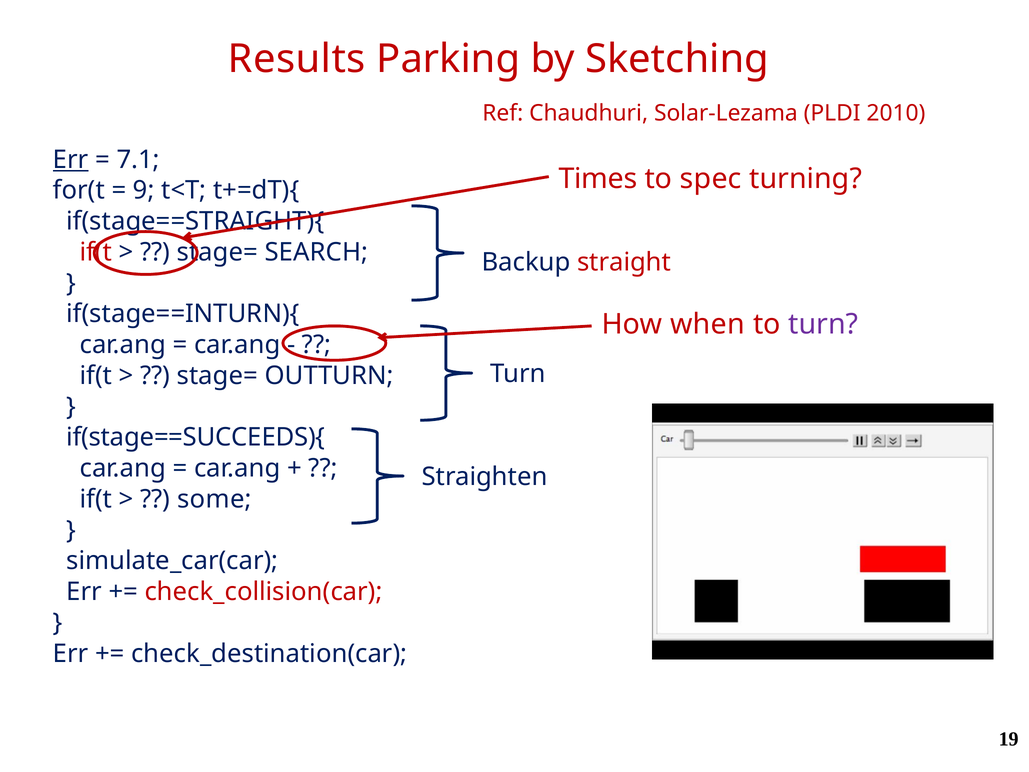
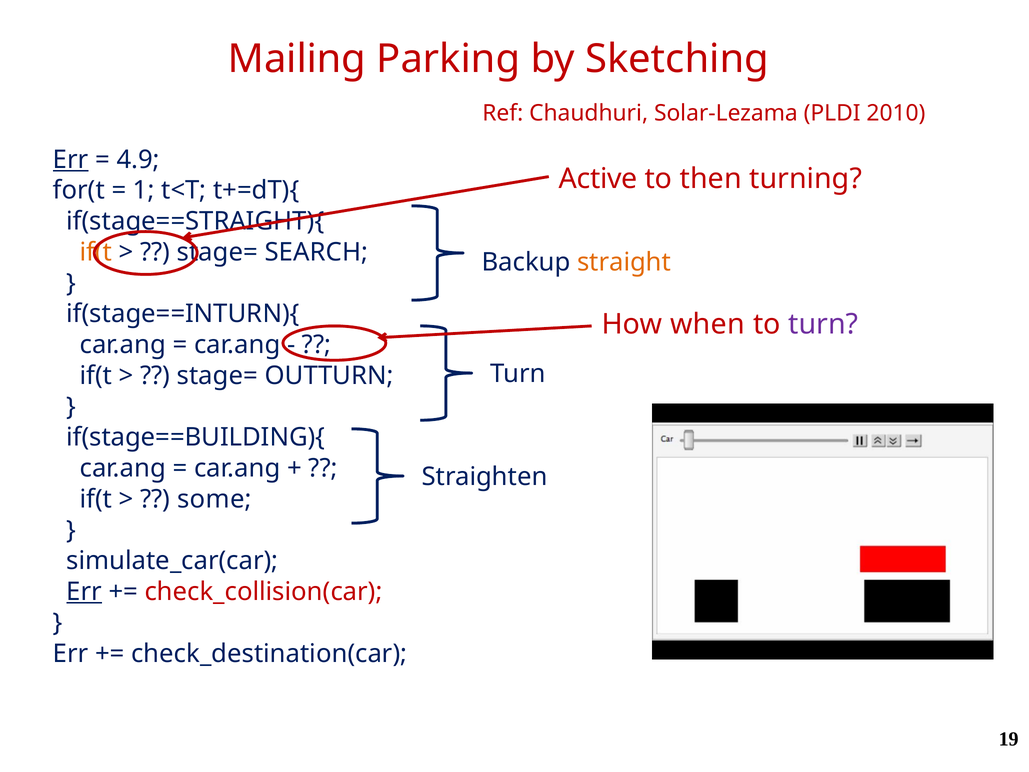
Results: Results -> Mailing
7.1: 7.1 -> 4.9
Times: Times -> Active
spec: spec -> then
9: 9 -> 1
if(t at (96, 252) colour: red -> orange
straight colour: red -> orange
if(stage==SUCCEEDS){: if(stage==SUCCEEDS){ -> if(stage==BUILDING){
Err at (84, 592) underline: none -> present
